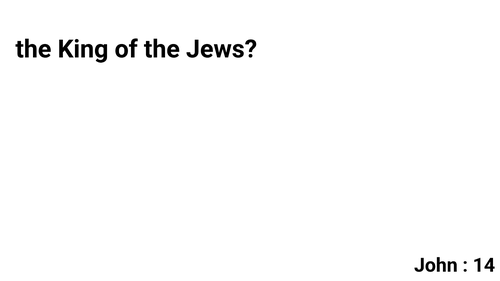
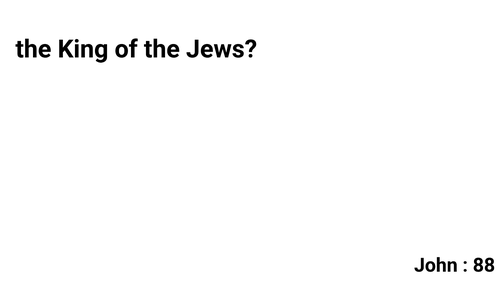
14: 14 -> 88
